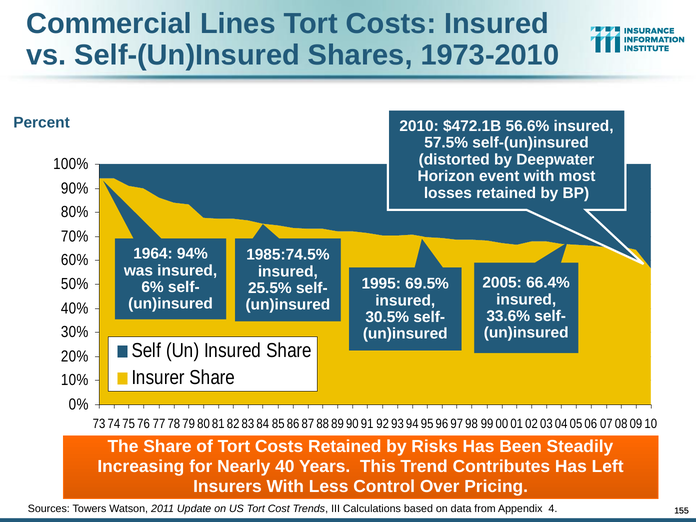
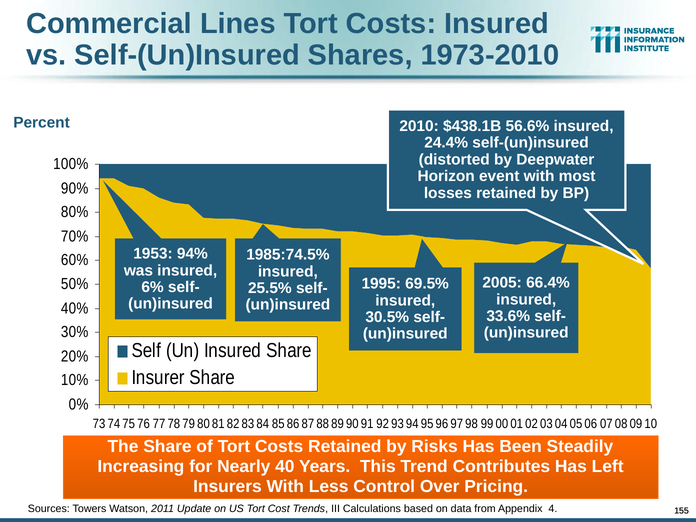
$472.1B: $472.1B -> $438.1B
57.5%: 57.5% -> 24.4%
1964: 1964 -> 1953
